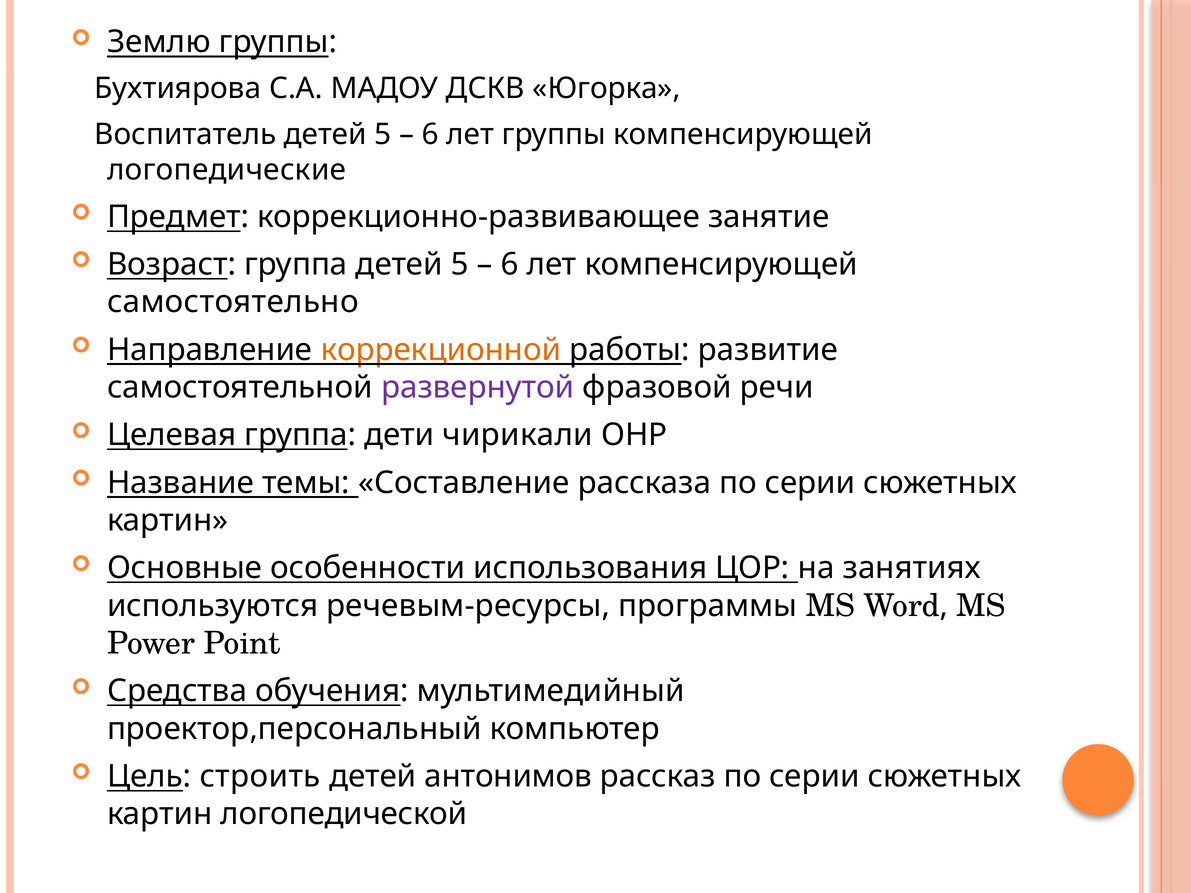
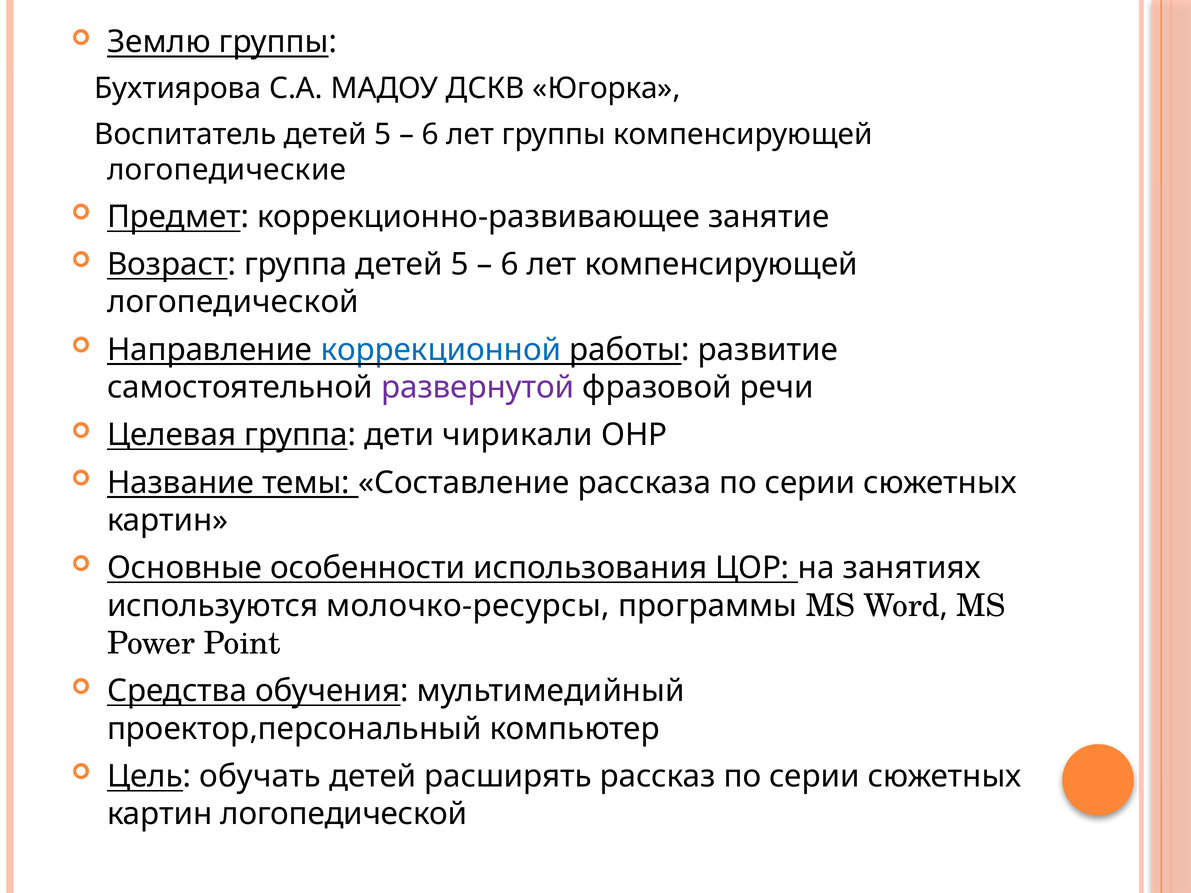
самостоятельно at (233, 302): самостоятельно -> логопедической
коррекционной colour: orange -> blue
речевым-ресурсы: речевым-ресурсы -> молочко-ресурсы
строить: строить -> обучать
антонимов: антонимов -> расширять
